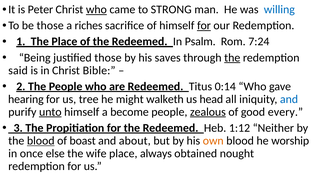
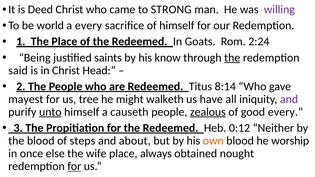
Peter: Peter -> Deed
who at (96, 10) underline: present -> none
willing colour: blue -> purple
be those: those -> world
a riches: riches -> every
for at (204, 26) underline: present -> none
Psalm: Psalm -> Goats
7:24: 7:24 -> 2:24
justified those: those -> saints
saves: saves -> know
Bible: Bible -> Head
0:14: 0:14 -> 8:14
hearing: hearing -> mayest
head: head -> have
and at (289, 99) colour: blue -> purple
become: become -> causeth
1:12: 1:12 -> 0:12
blood at (41, 141) underline: present -> none
boast: boast -> steps
for at (74, 166) underline: none -> present
